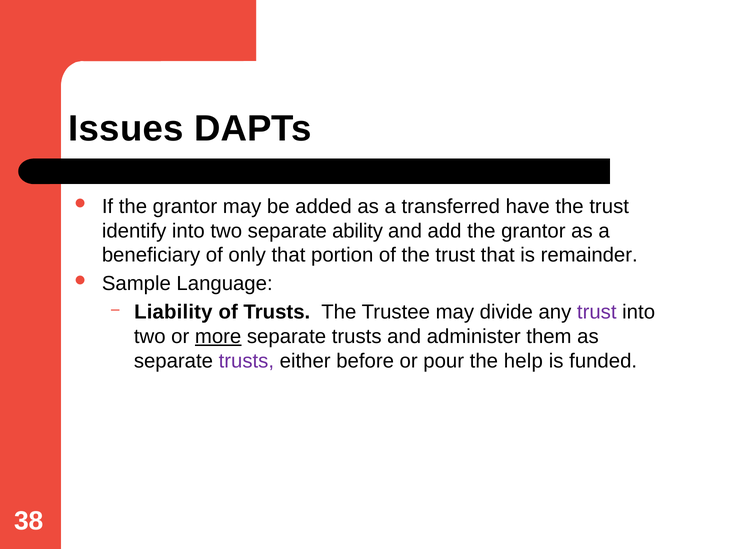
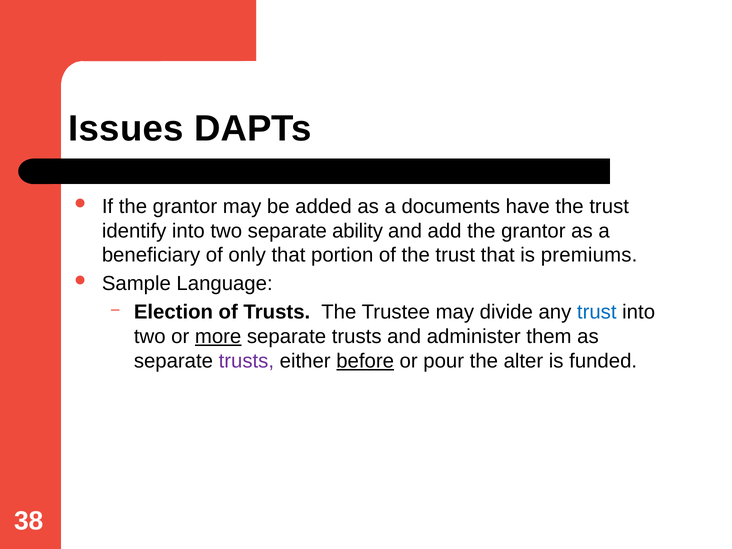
transferred: transferred -> documents
remainder: remainder -> premiums
Liability: Liability -> Election
trust at (597, 312) colour: purple -> blue
before underline: none -> present
help: help -> alter
